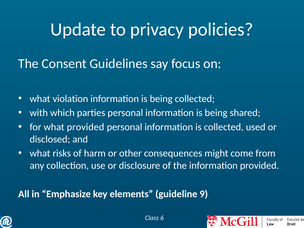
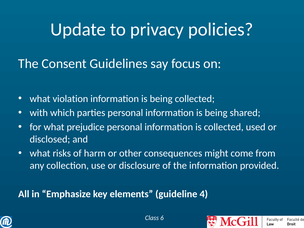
what provided: provided -> prejudice
9: 9 -> 4
